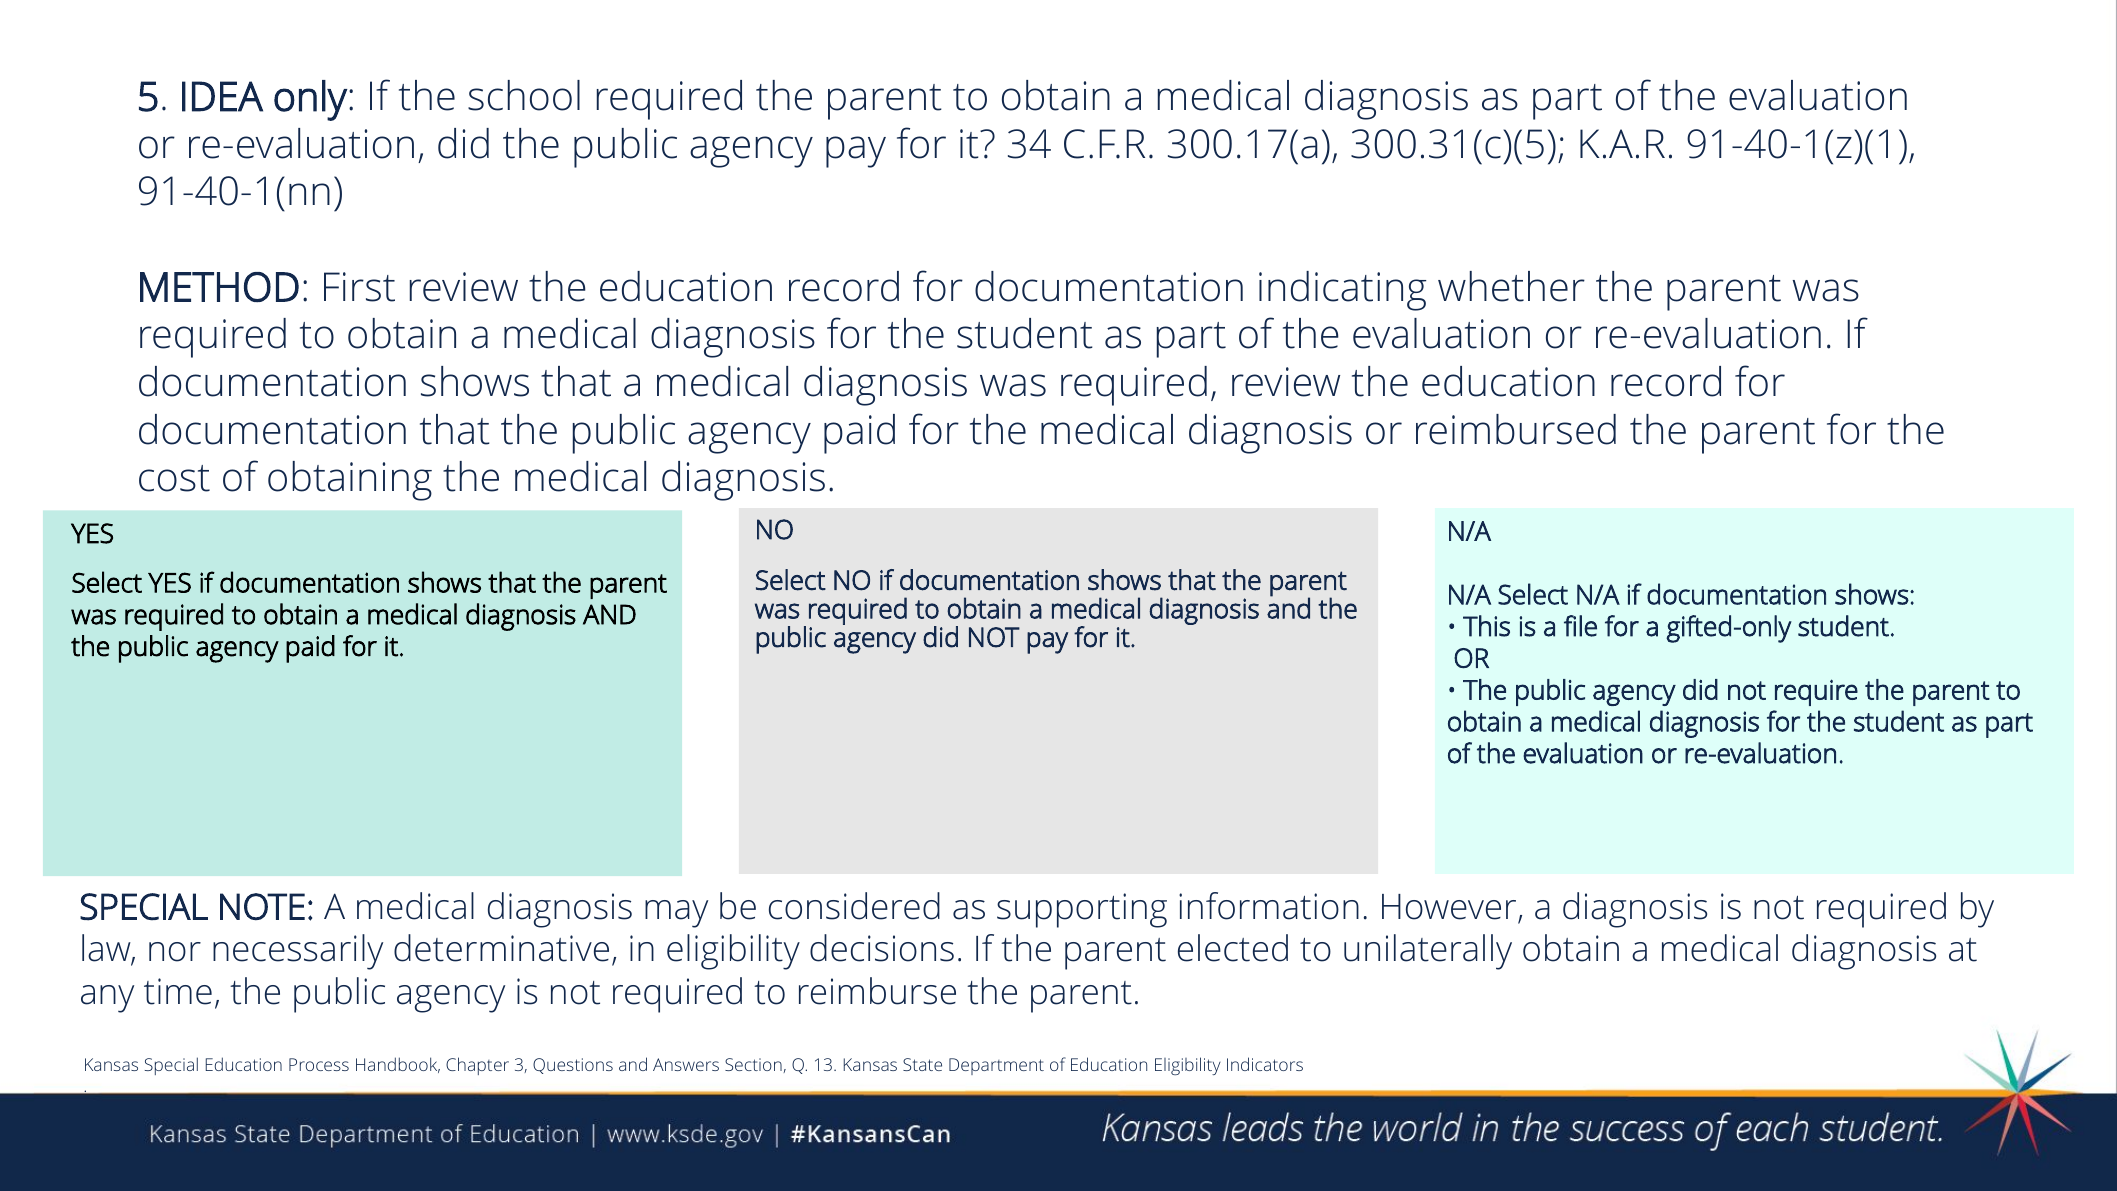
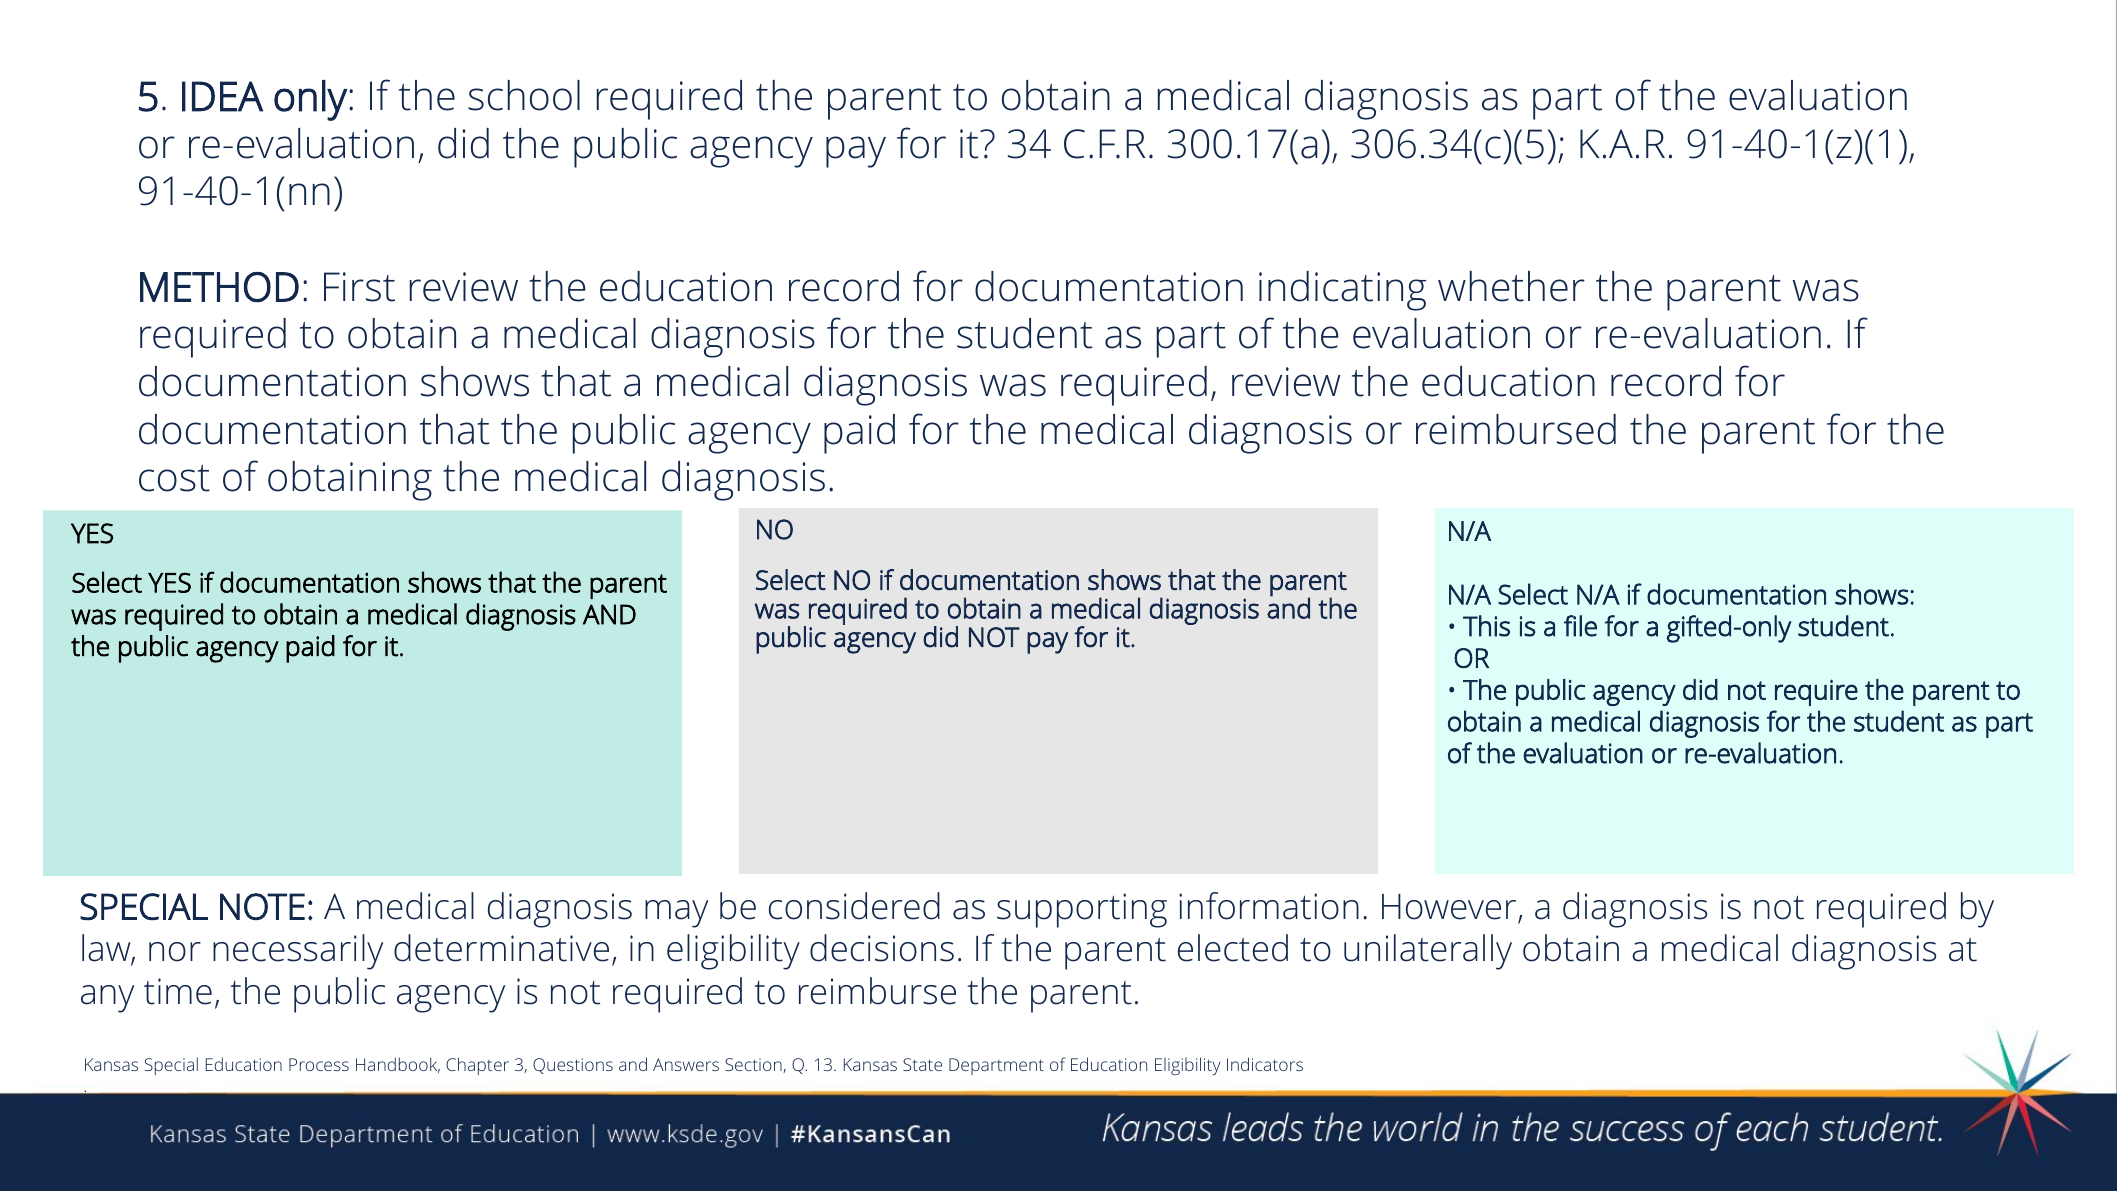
300.31(c)(5: 300.31(c)(5 -> 306.34(c)(5
